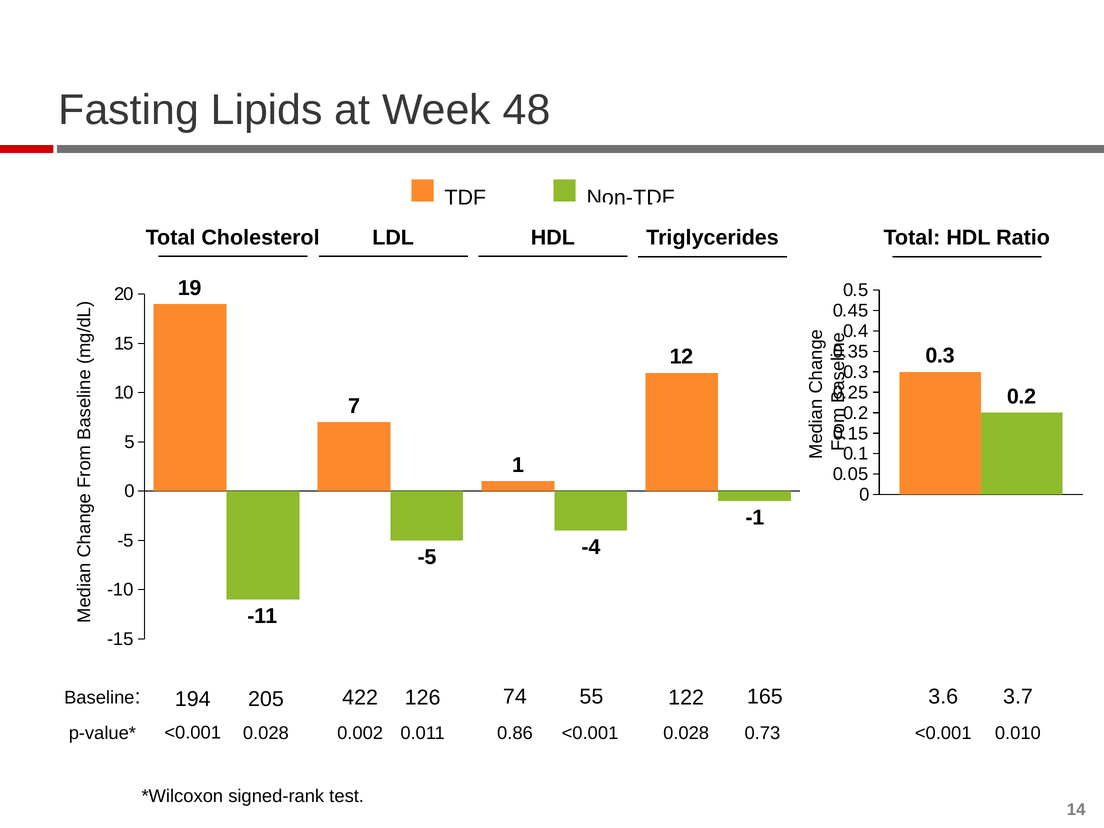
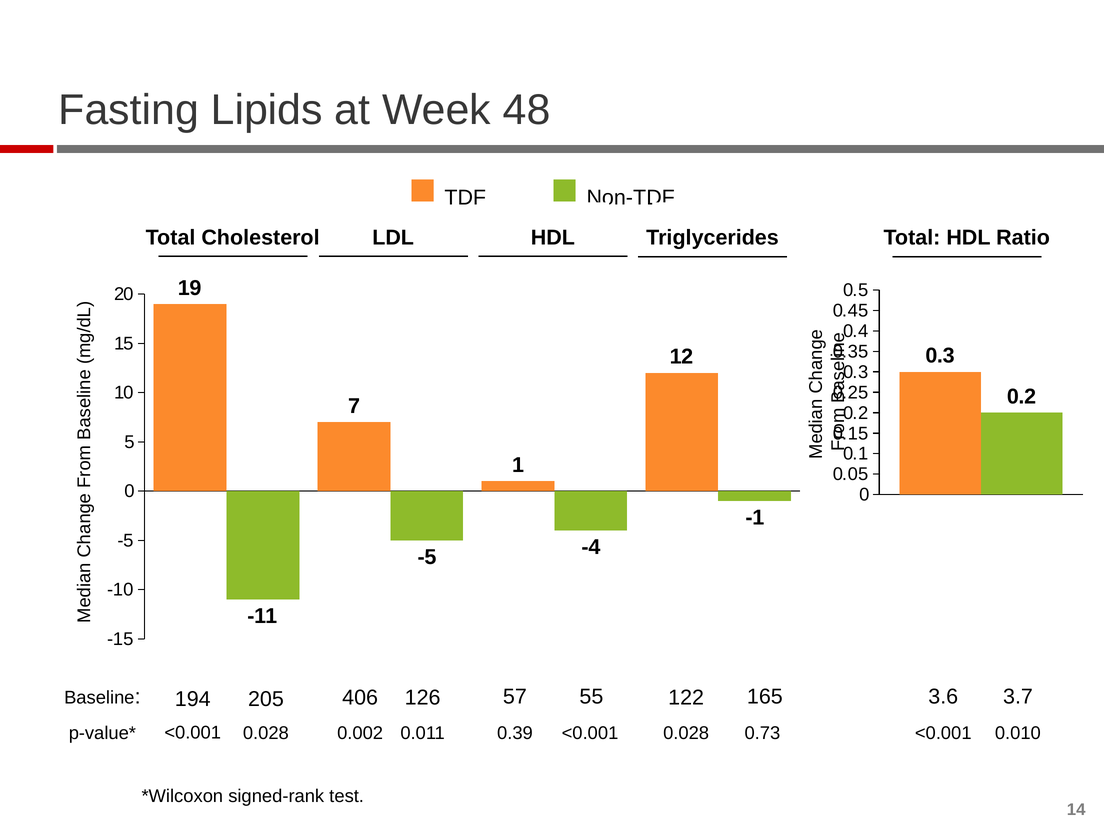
422: 422 -> 406
74: 74 -> 57
0.86: 0.86 -> 0.39
